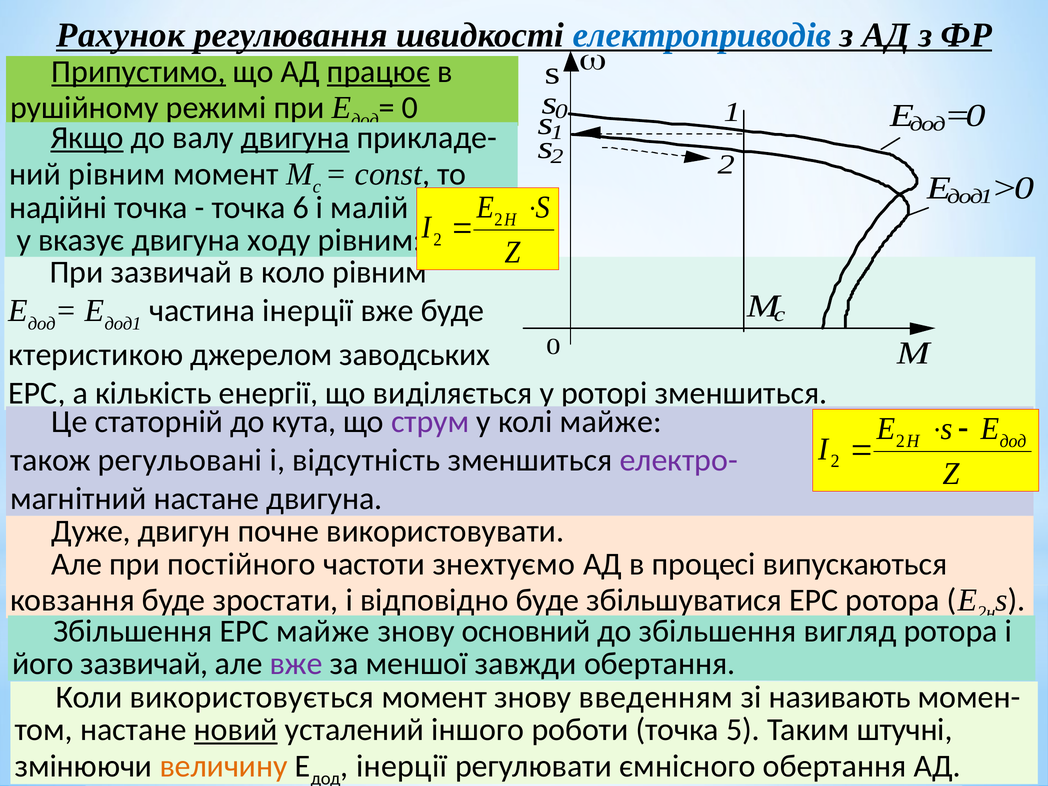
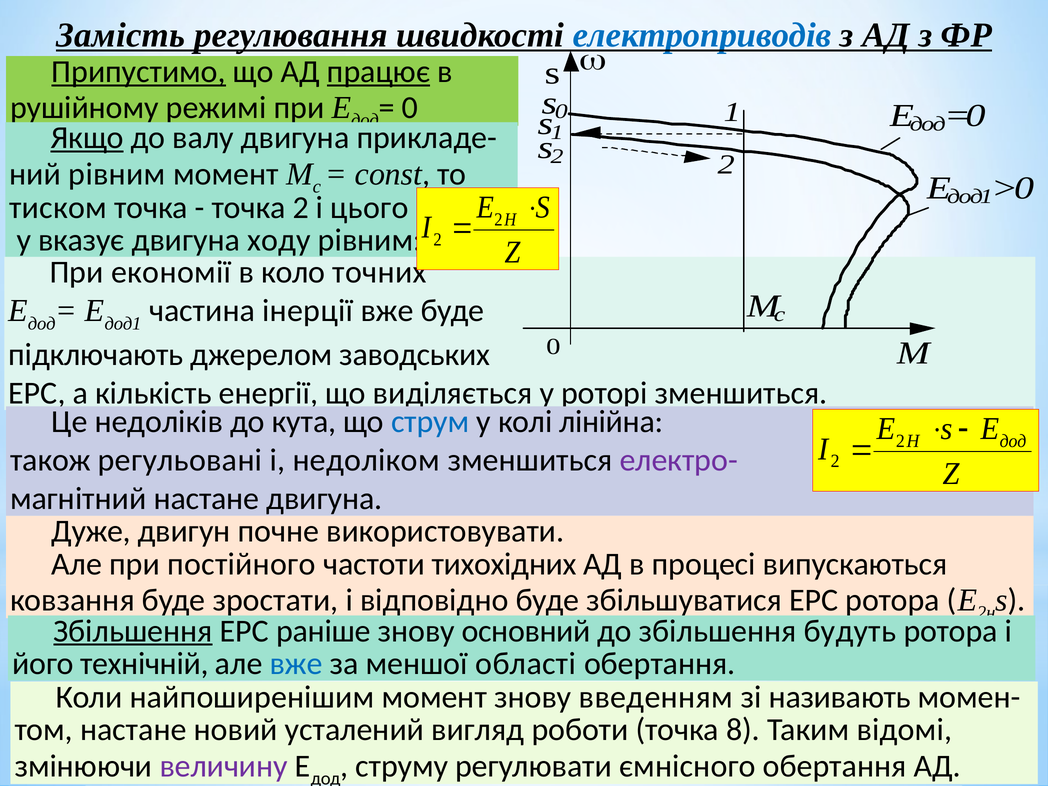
Рахунок: Рахунок -> Замість
двигуна at (295, 138) underline: present -> none
надійні: надійні -> тиском
точка 6: 6 -> 2
малій: малій -> цього
При зазвичай: зазвичай -> економії
коло рівним: рівним -> точних
ктеристикою: ктеристикою -> підключають
статорній: статорній -> недоліків
струм colour: purple -> blue
колі майже: майже -> лінійна
відсутність: відсутність -> недоліком
знехтуємо: знехтуємо -> тихохідних
Збільшення at (133, 631) underline: none -> present
ЕРС майже: майже -> раніше
вигляд: вигляд -> будуть
його зазвичай: зазвичай -> технічній
вже at (296, 664) colour: purple -> blue
завжди: завжди -> області
використовується: використовується -> найпоширенішим
новий underline: present -> none
іншого: іншого -> вигляд
5: 5 -> 8
штучні: штучні -> відомі
величину colour: orange -> purple
інерції at (402, 766): інерції -> струму
